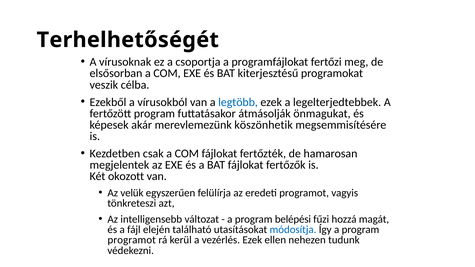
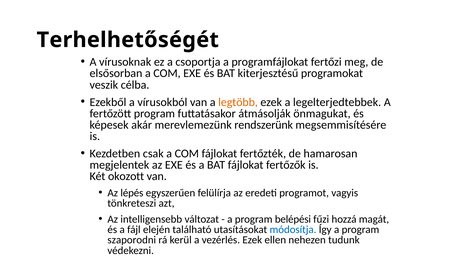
legtöbb colour: blue -> orange
köszönhetik: köszönhetik -> rendszerünk
velük: velük -> lépés
programot at (132, 240): programot -> szaporodni
